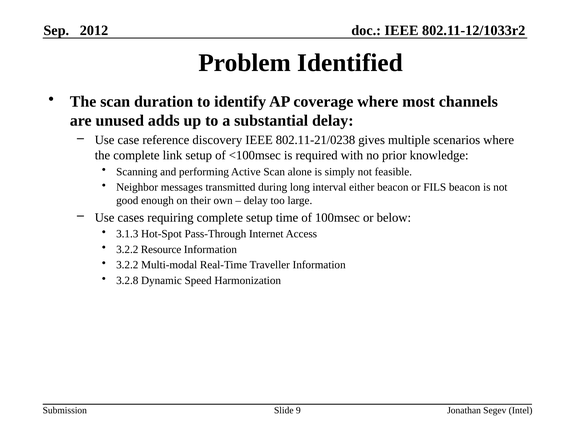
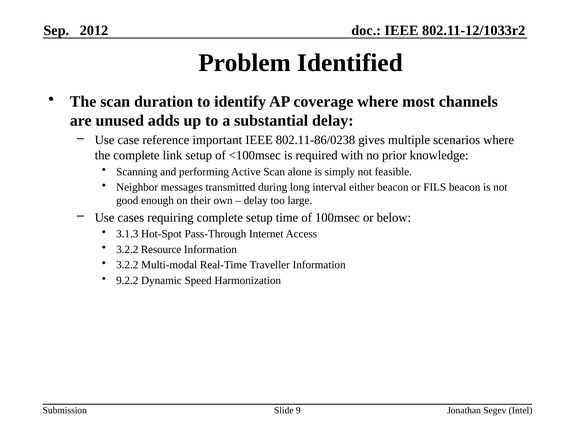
discovery: discovery -> important
802.11-21/0238: 802.11-21/0238 -> 802.11-86/0238
3.2.8: 3.2.8 -> 9.2.2
